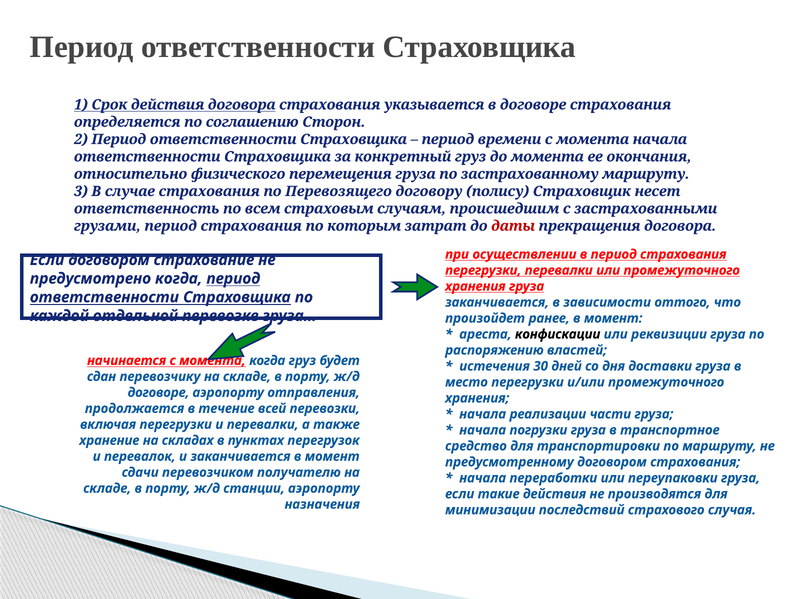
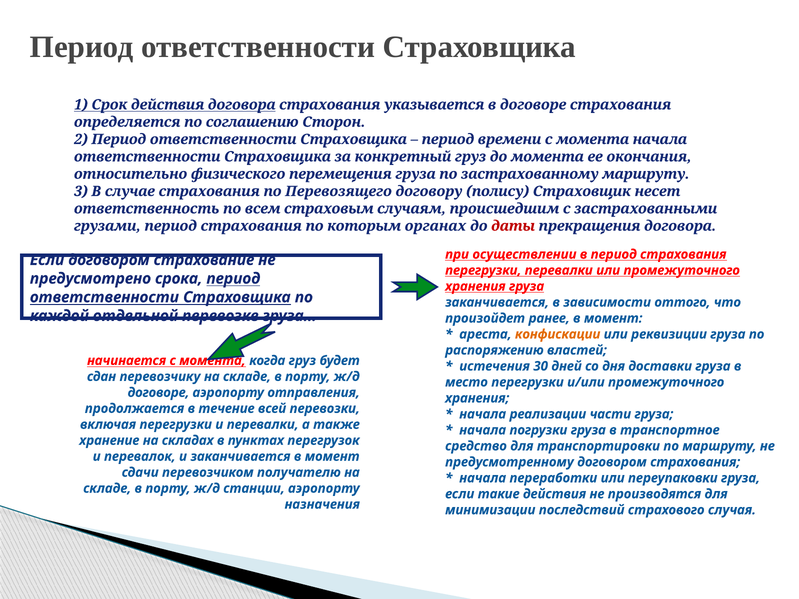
затрат: затрат -> органах
предусмотрено когда: когда -> срока
конфискации colour: black -> orange
